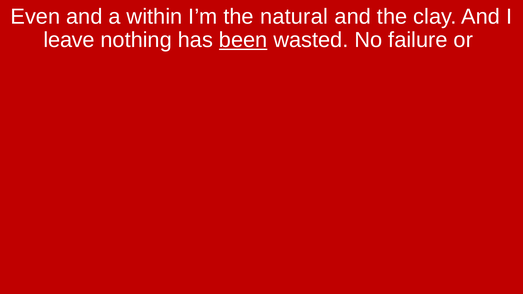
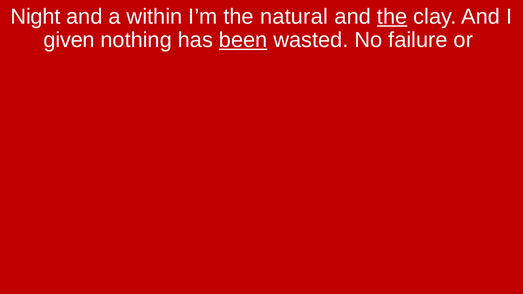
Even: Even -> Night
the at (392, 17) underline: none -> present
leave: leave -> given
